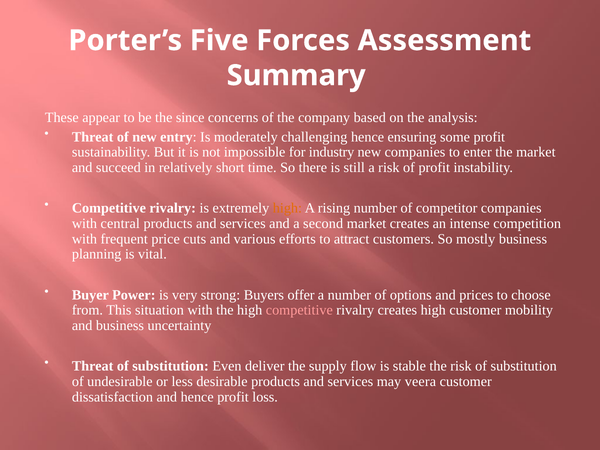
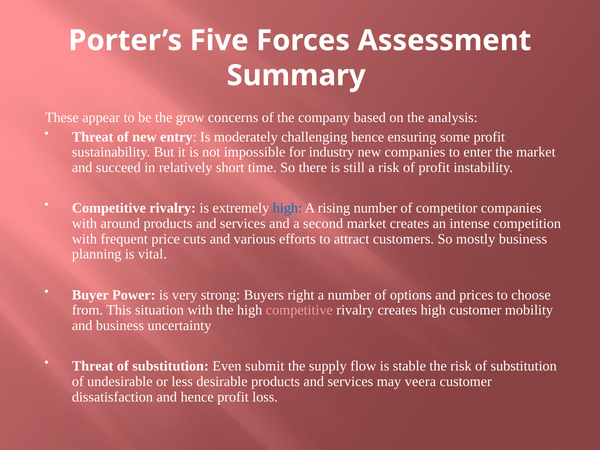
since: since -> grow
high at (287, 208) colour: orange -> blue
central: central -> around
offer: offer -> right
deliver: deliver -> submit
